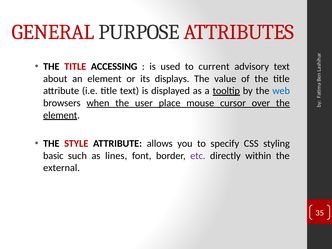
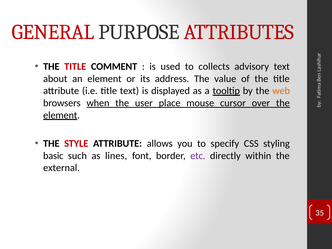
ACCESSING: ACCESSING -> COMMENT
current: current -> collects
displays: displays -> address
web colour: blue -> orange
